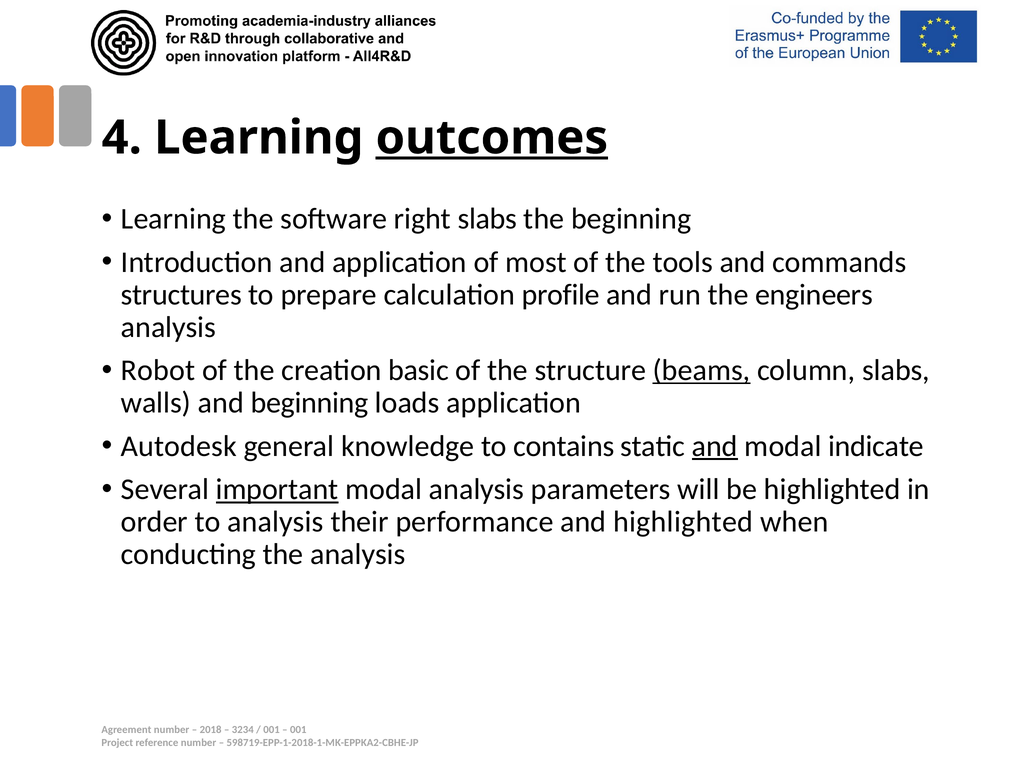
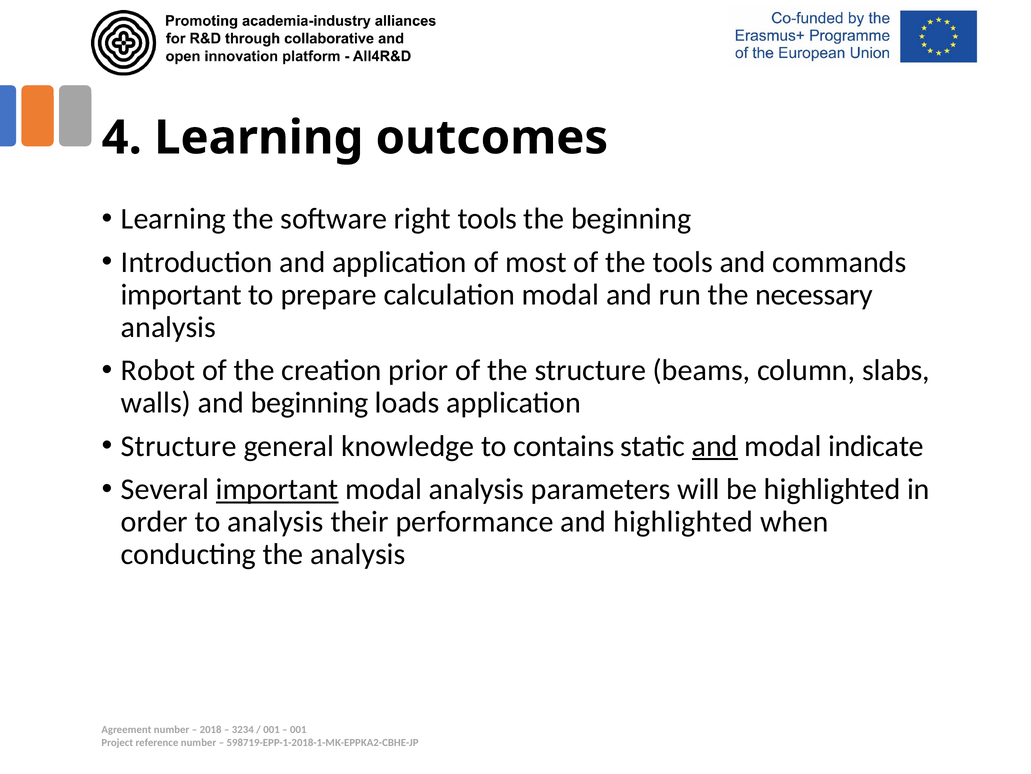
outcomes underline: present -> none
right slabs: slabs -> tools
structures at (181, 294): structures -> important
calculation profile: profile -> modal
engineers: engineers -> necessary
basic: basic -> prior
beams underline: present -> none
Autodesk at (179, 446): Autodesk -> Structure
